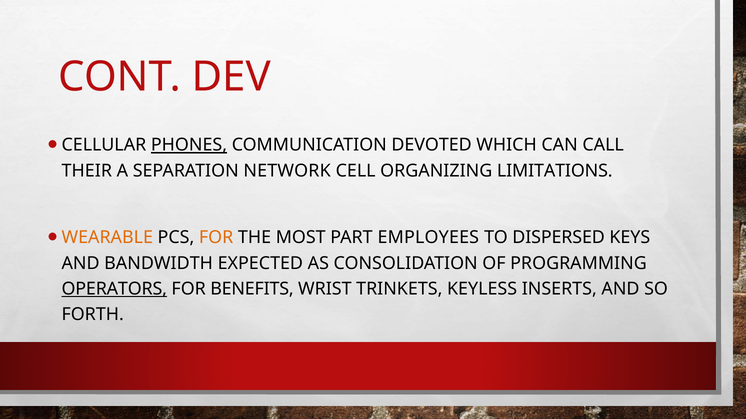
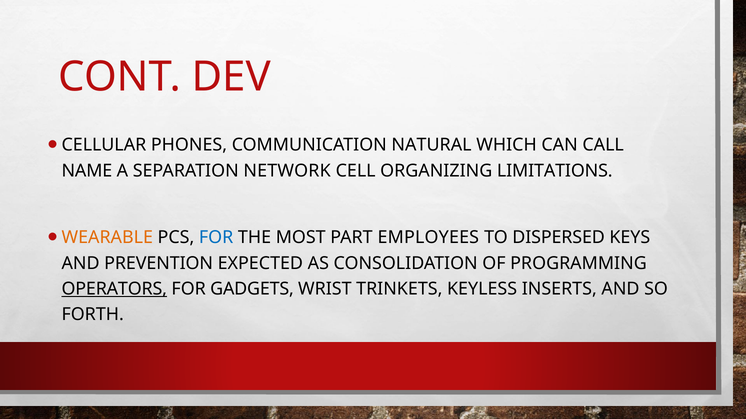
PHONES underline: present -> none
DEVOTED: DEVOTED -> NATURAL
THEIR: THEIR -> NAME
FOR at (216, 238) colour: orange -> blue
BANDWIDTH: BANDWIDTH -> PREVENTION
BENEFITS: BENEFITS -> GADGETS
